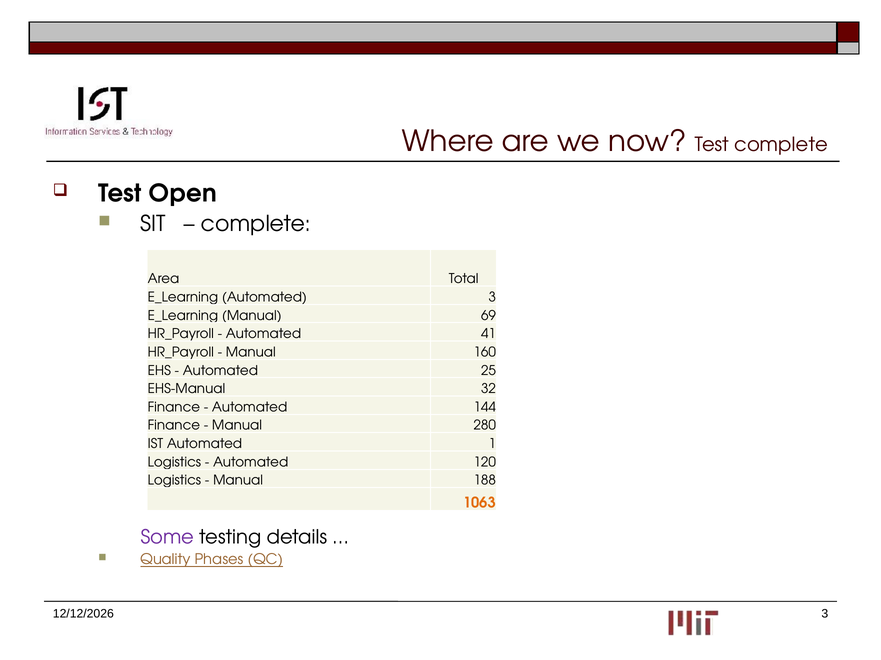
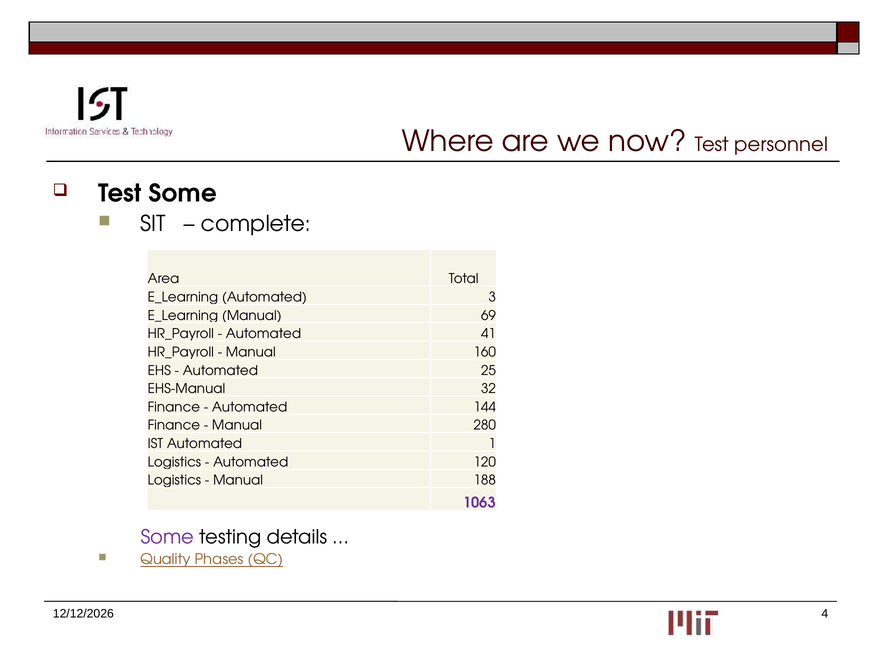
Test complete: complete -> personnel
Test Open: Open -> Some
1063 colour: orange -> purple
3 at (825, 615): 3 -> 4
